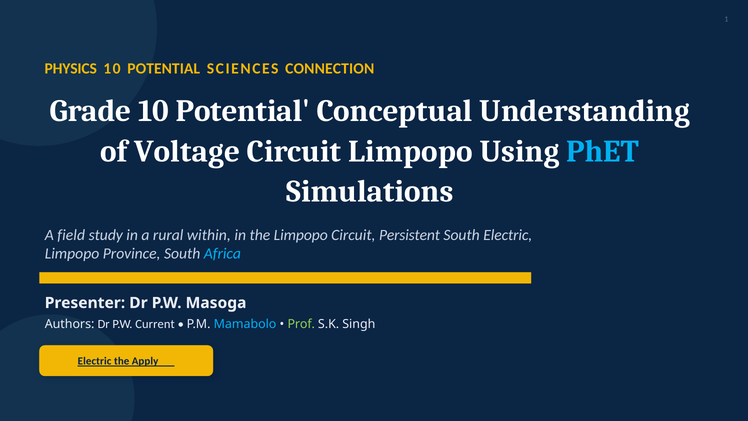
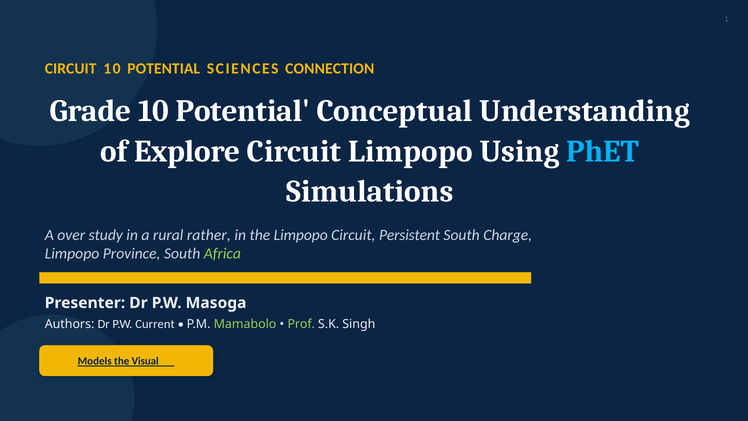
PHYSICS at (71, 68): PHYSICS -> CIRCUIT
Voltage: Voltage -> Explore
field: field -> over
within: within -> rather
South Electric: Electric -> Charge
Africa colour: light blue -> light green
Mamabolo colour: light blue -> light green
Electric at (95, 361): Electric -> Models
Apply: Apply -> Visual
